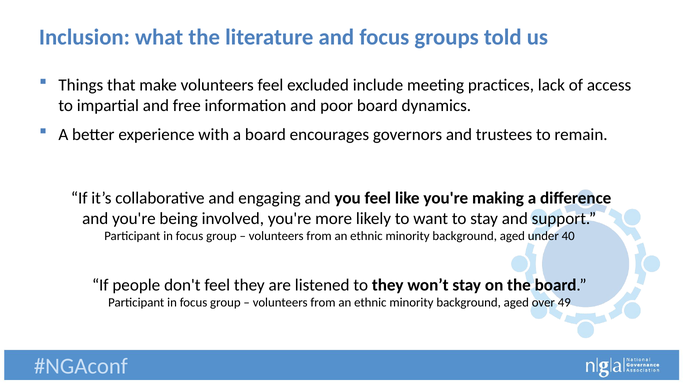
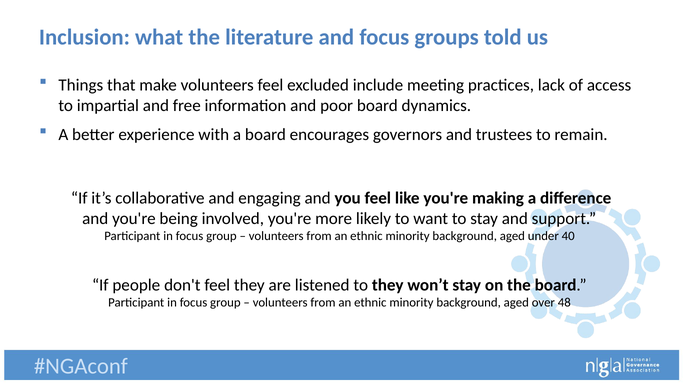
49: 49 -> 48
